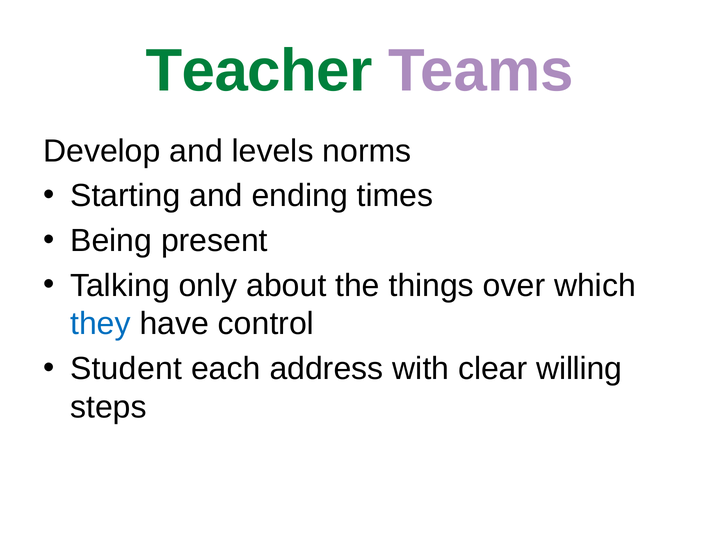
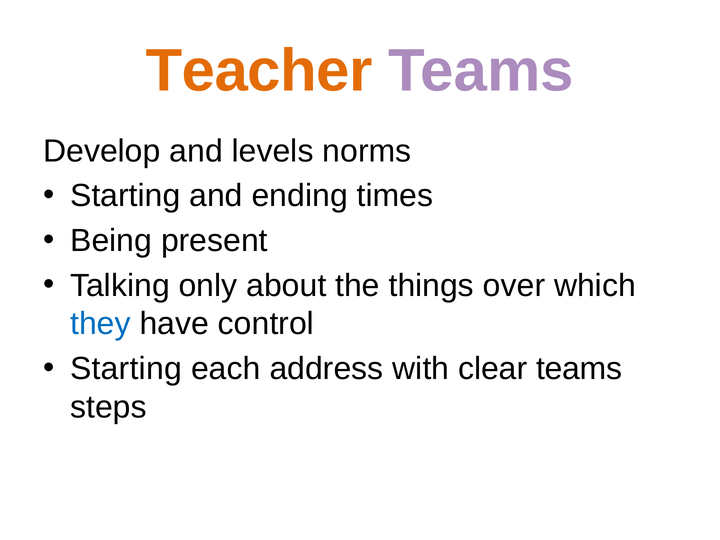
Teacher colour: green -> orange
Student at (126, 369): Student -> Starting
clear willing: willing -> teams
